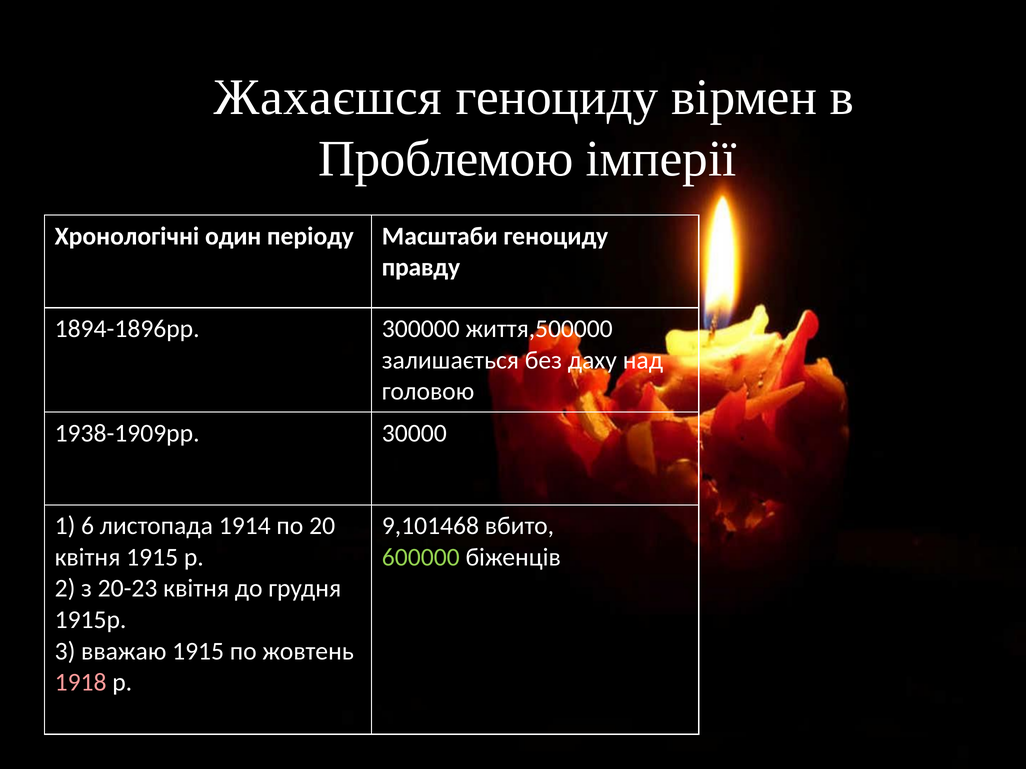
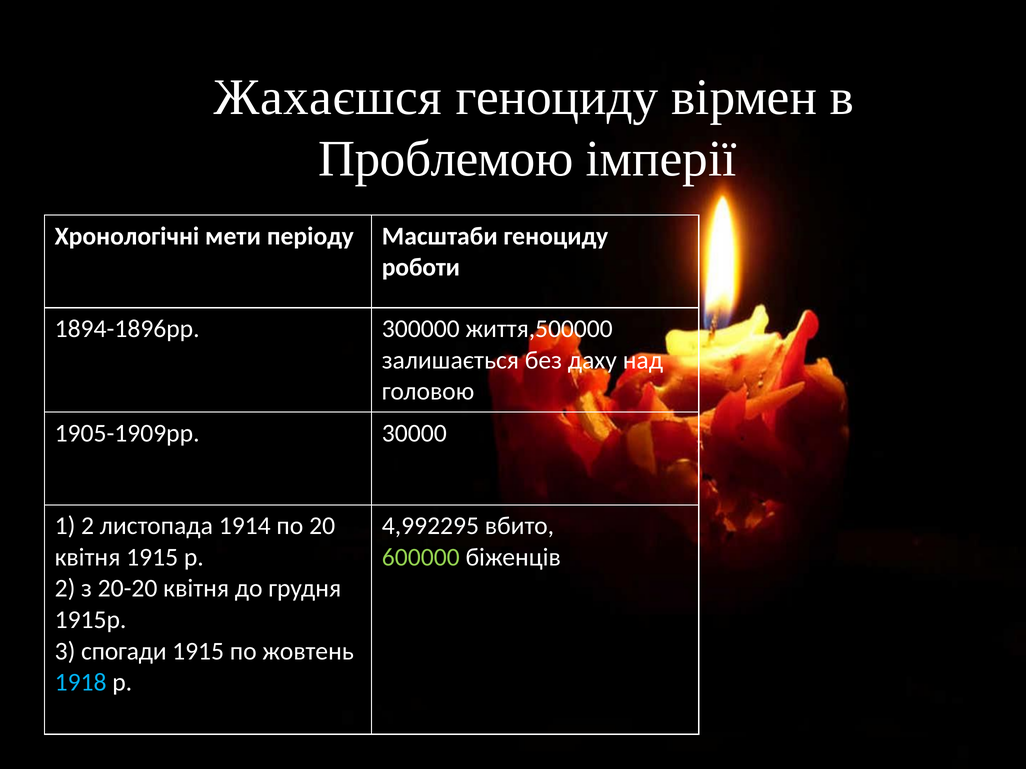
один: один -> мети
правду: правду -> роботи
1938-1909рр: 1938-1909рр -> 1905-1909рр
1 6: 6 -> 2
9,101468: 9,101468 -> 4,992295
20-23: 20-23 -> 20-20
вважаю: вважаю -> спогади
1918 colour: pink -> light blue
